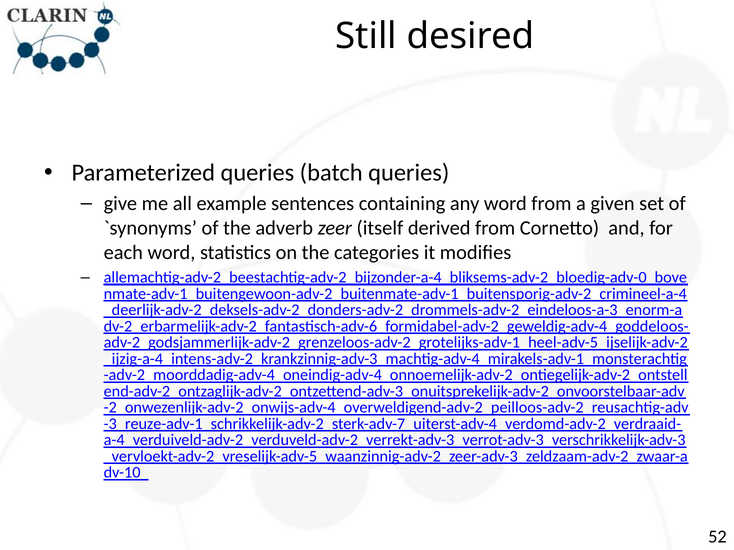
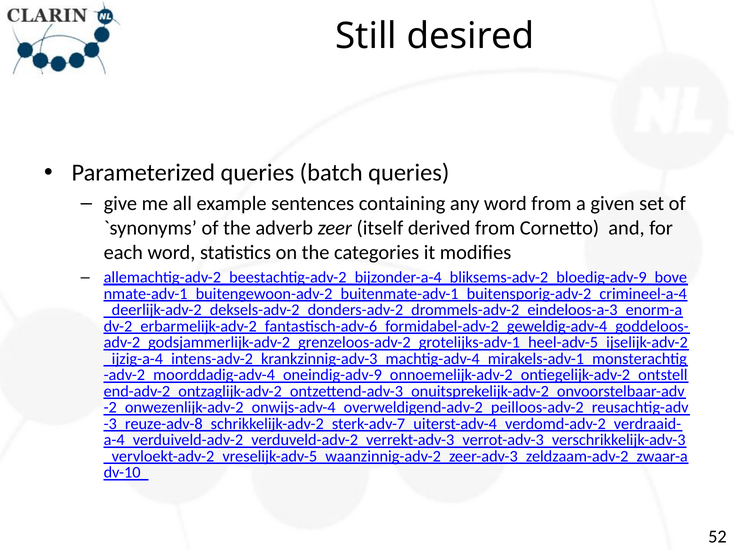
bloedig-adv-0: bloedig-adv-0 -> bloedig-adv-9
oneindig-adv-4: oneindig-adv-4 -> oneindig-adv-9
reuze-adv-1: reuze-adv-1 -> reuze-adv-8
